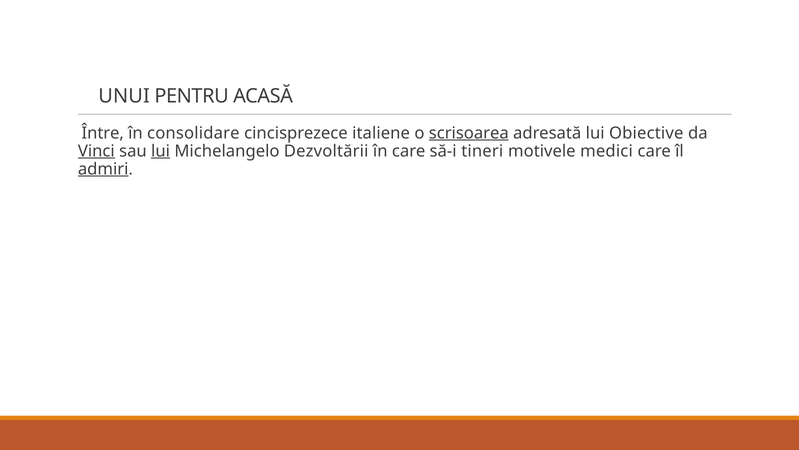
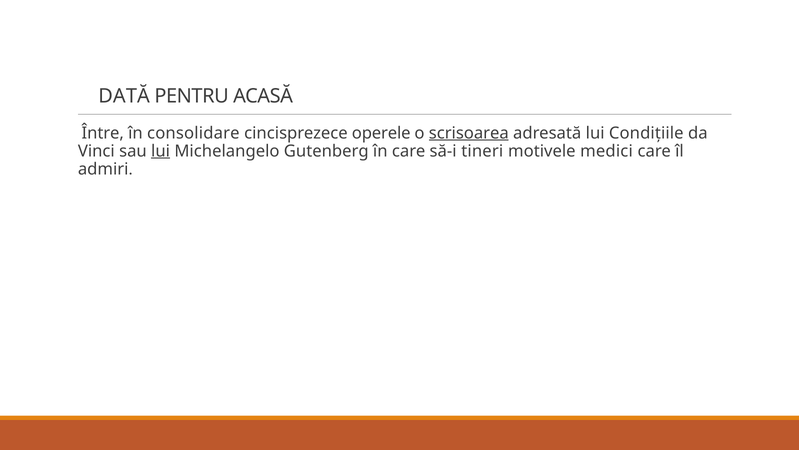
UNUI: UNUI -> DATĂ
italiene: italiene -> operele
Obiective: Obiective -> Condițiile
Vinci underline: present -> none
Dezvoltării: Dezvoltării -> Gutenberg
admiri underline: present -> none
